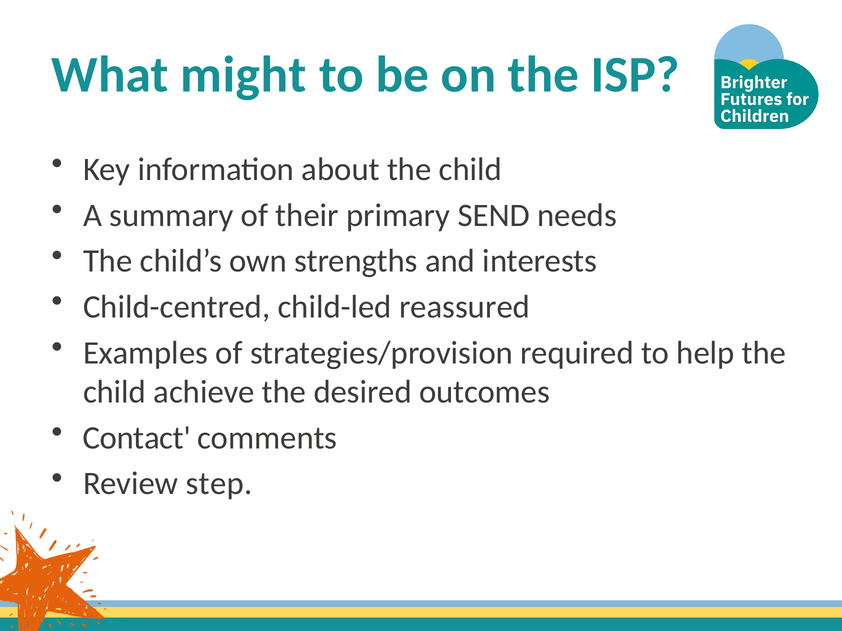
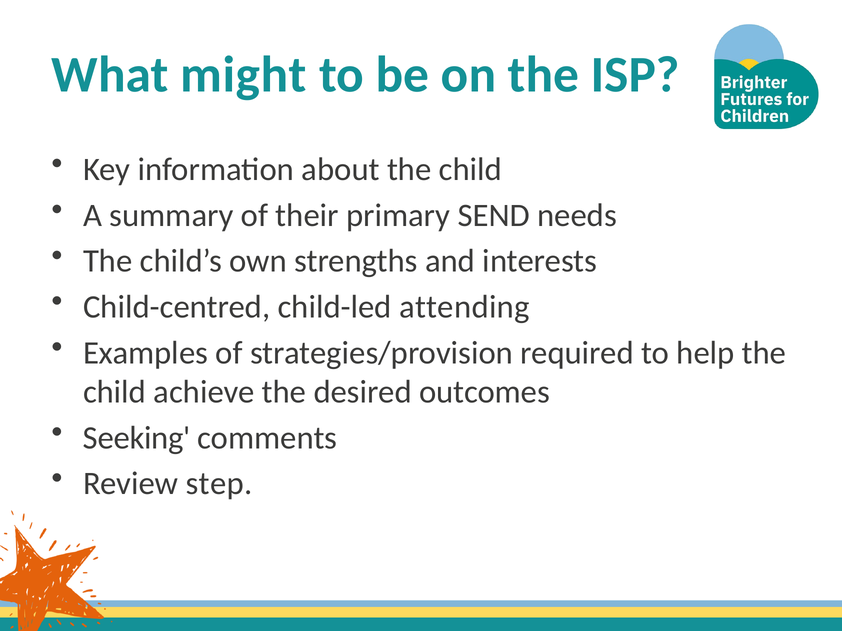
reassured: reassured -> attending
Contact: Contact -> Seeking
